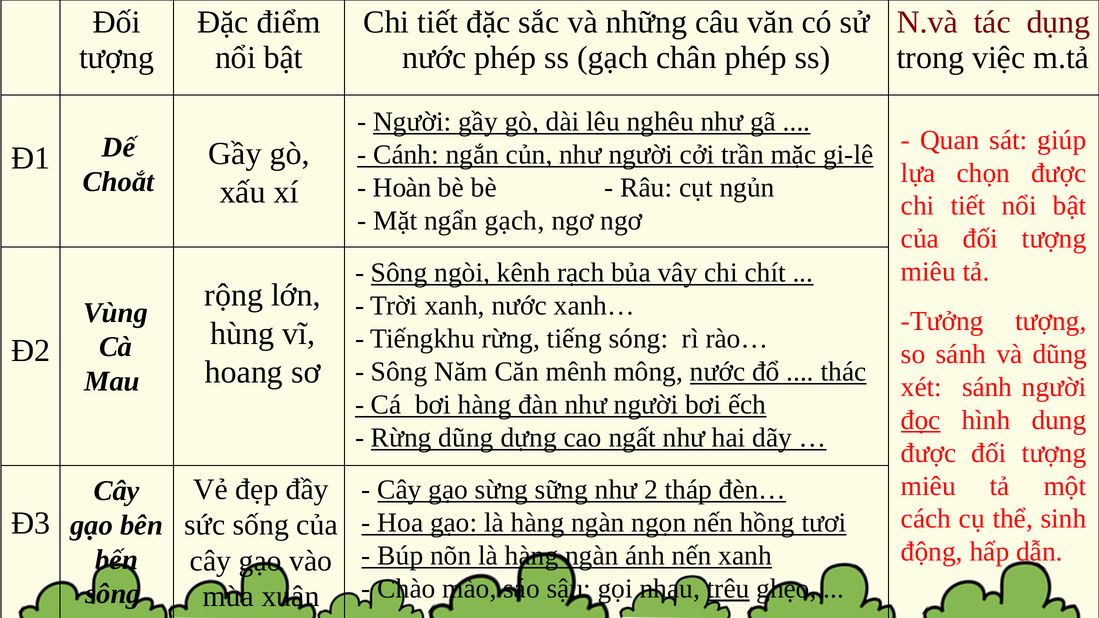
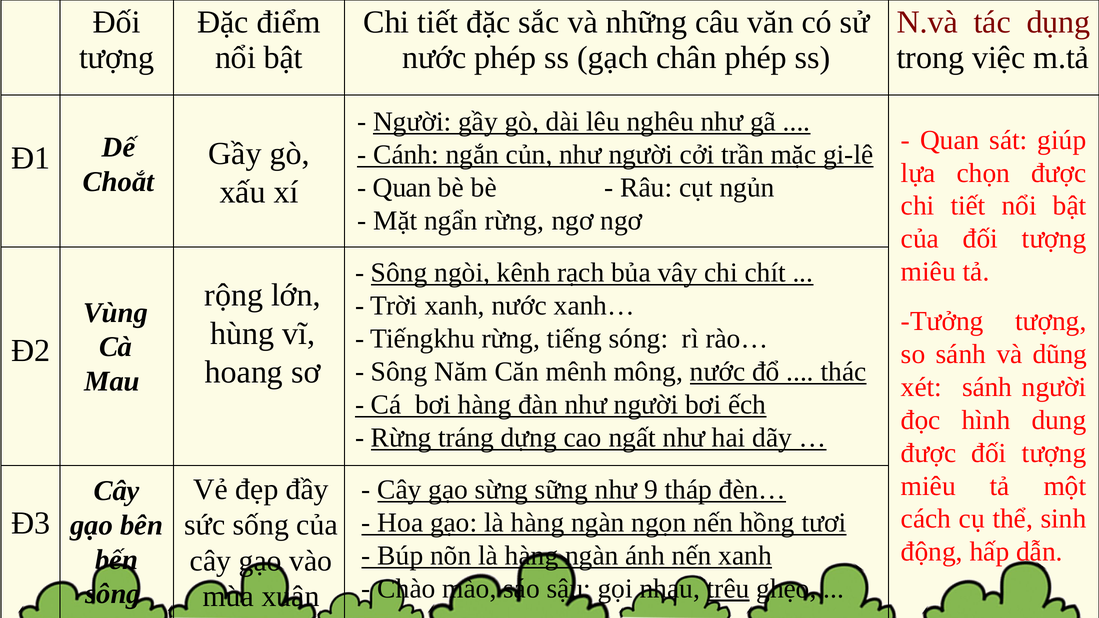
Hoàn at (402, 188): Hoàn -> Quan
ngẩn gạch: gạch -> rừng
đọc underline: present -> none
Rừng dũng: dũng -> tráng
2: 2 -> 9
